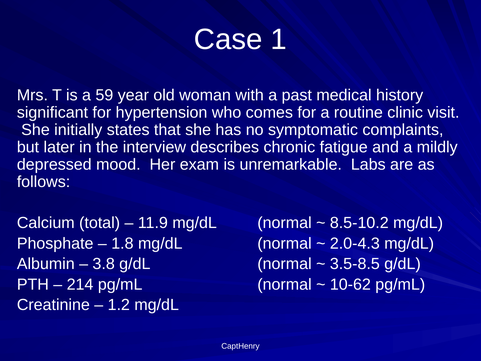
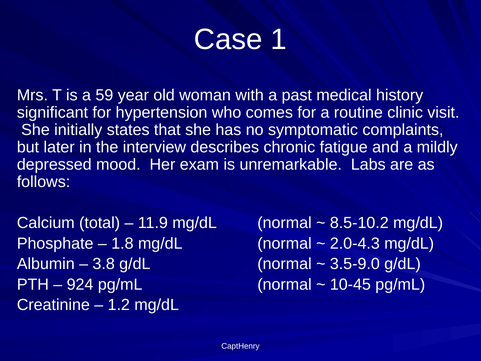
3.5-8.5: 3.5-8.5 -> 3.5-9.0
214: 214 -> 924
10-62: 10-62 -> 10-45
